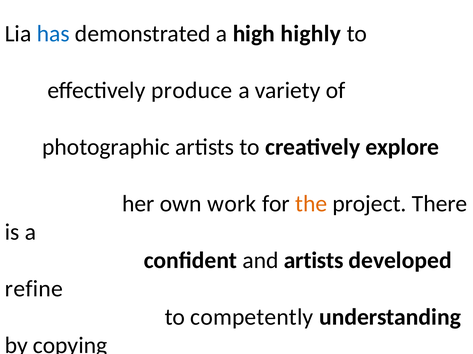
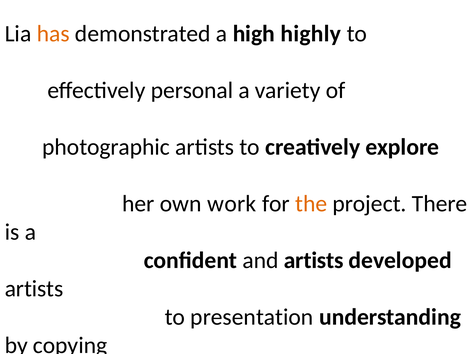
has colour: blue -> orange
produce: produce -> personal
refine at (34, 289): refine -> artists
competently: competently -> presentation
